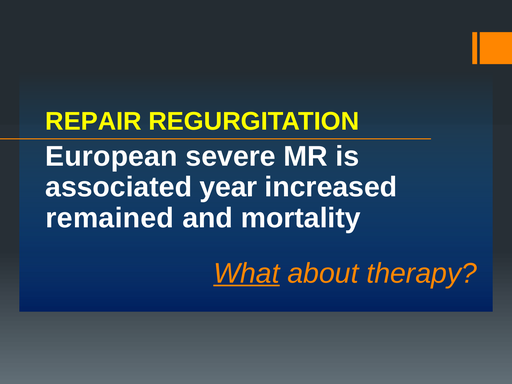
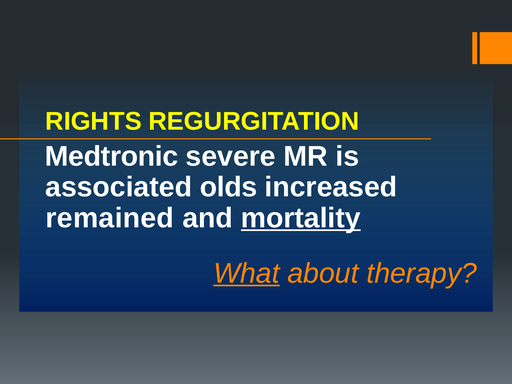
REPAIR: REPAIR -> RIGHTS
European: European -> Medtronic
year: year -> olds
mortality underline: none -> present
